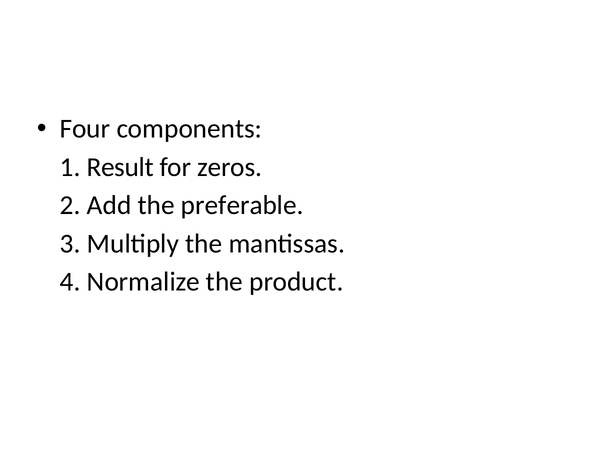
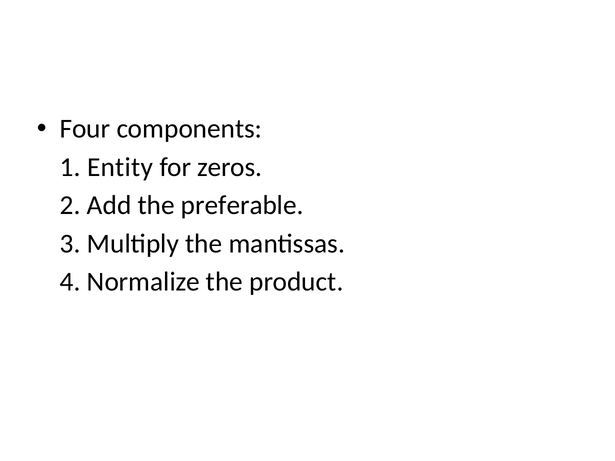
Result: Result -> Entity
